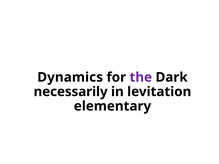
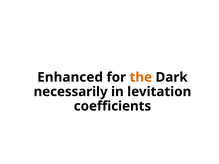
Dynamics: Dynamics -> Enhanced
the colour: purple -> orange
elementary: elementary -> coefficients
